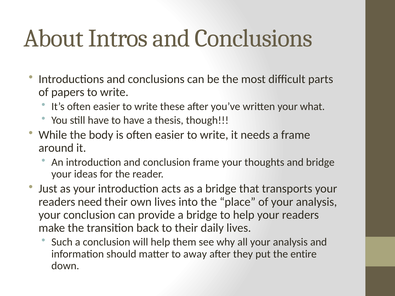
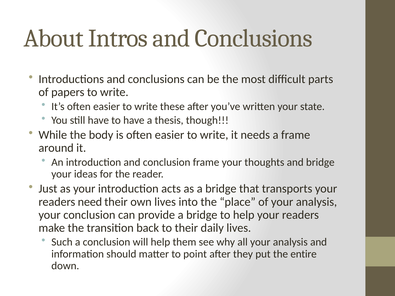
what: what -> state
away: away -> point
